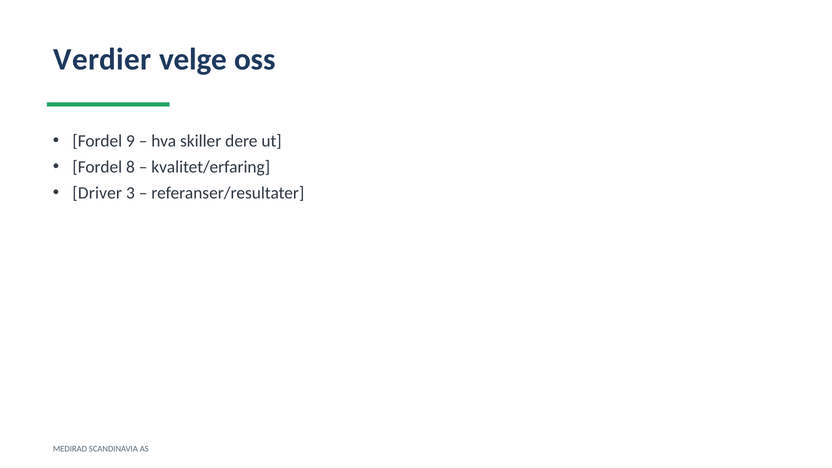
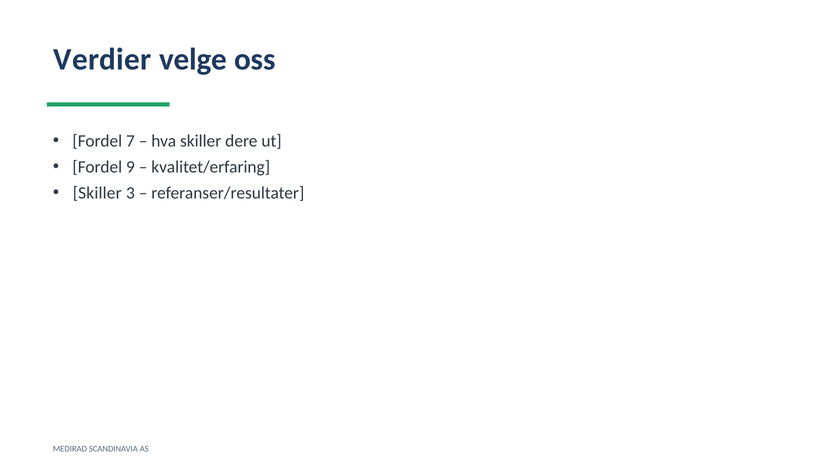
9: 9 -> 7
8: 8 -> 9
Driver at (97, 193): Driver -> Skiller
